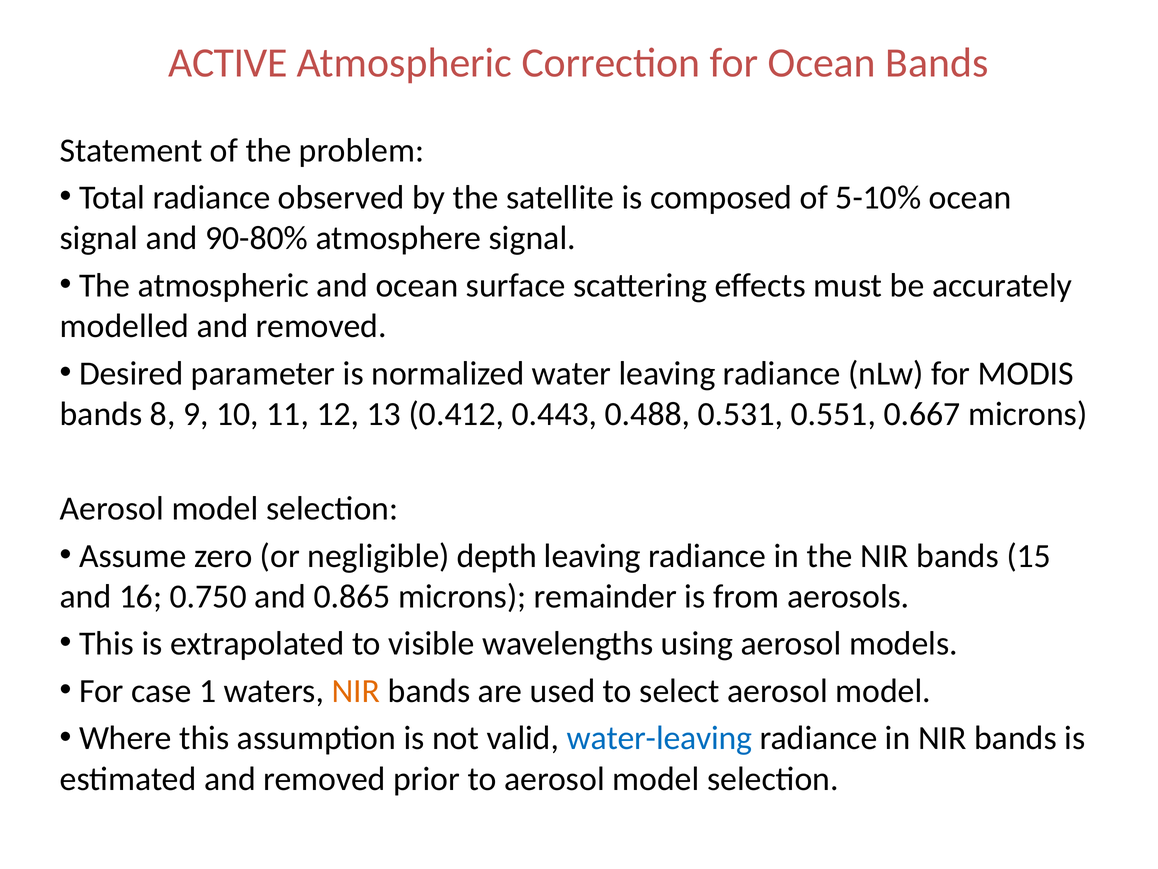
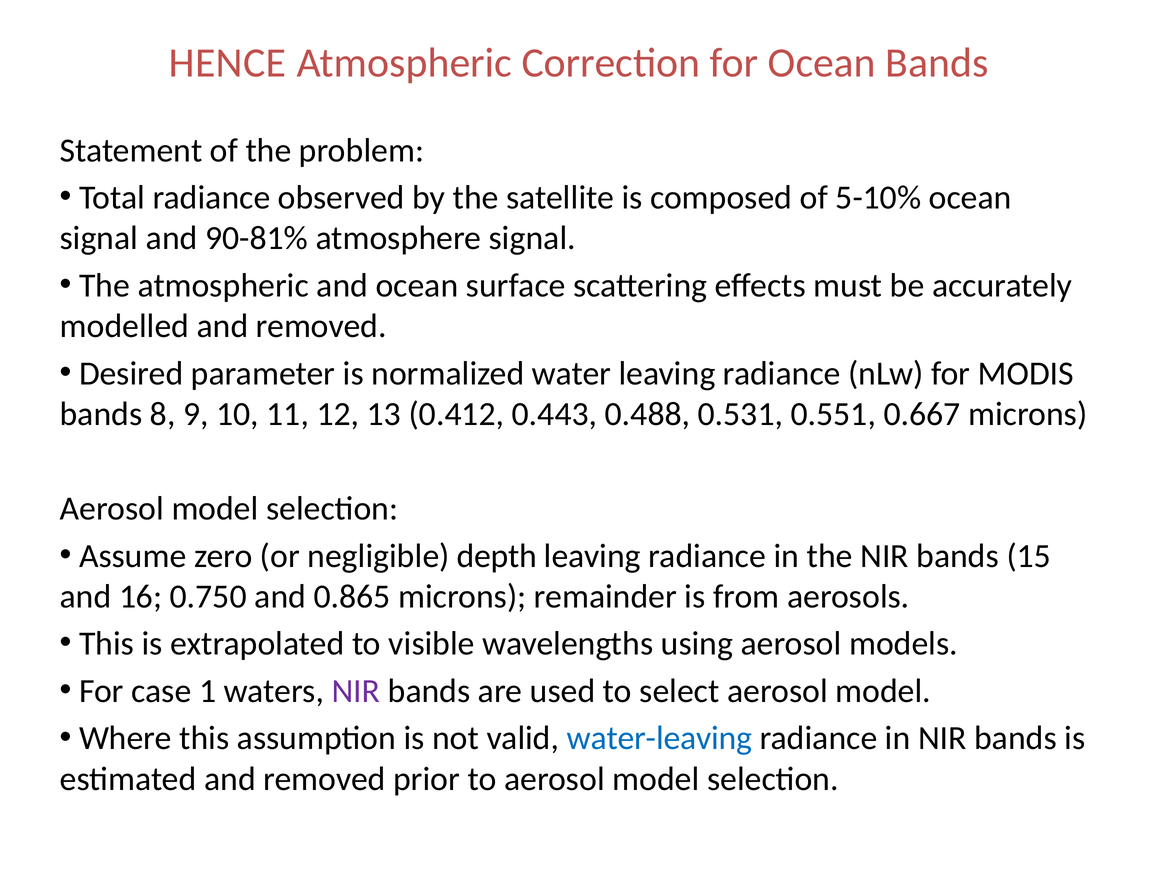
ACTIVE: ACTIVE -> HENCE
90-80%: 90-80% -> 90-81%
NIR at (356, 691) colour: orange -> purple
